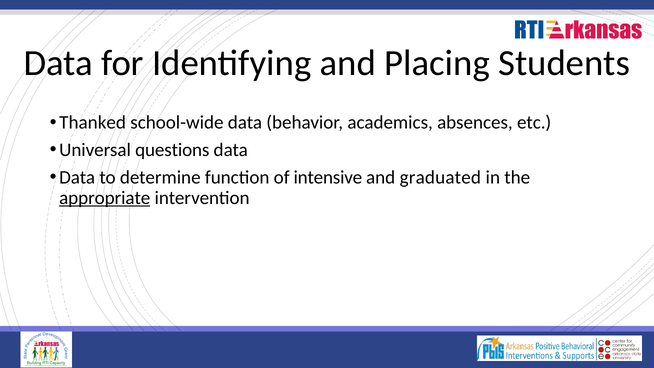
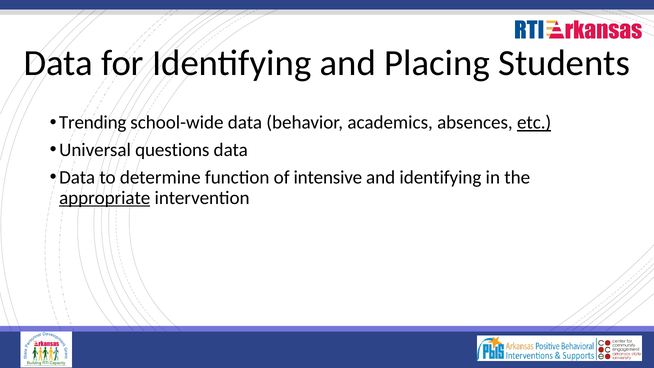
Thanked: Thanked -> Trending
etc underline: none -> present
and graduated: graduated -> identifying
